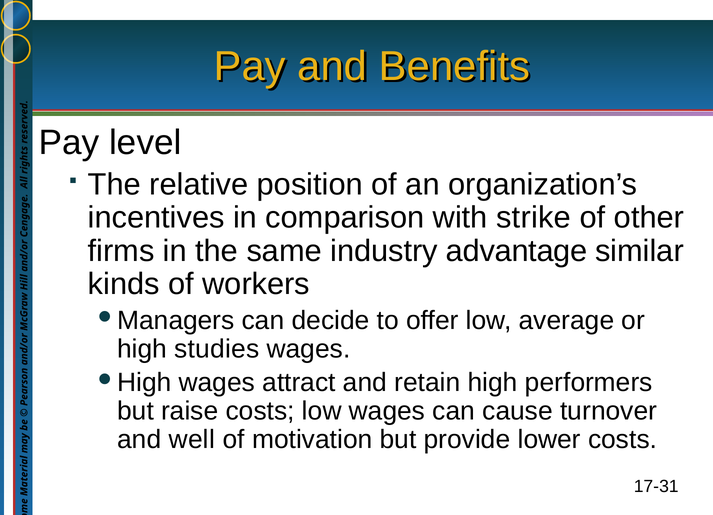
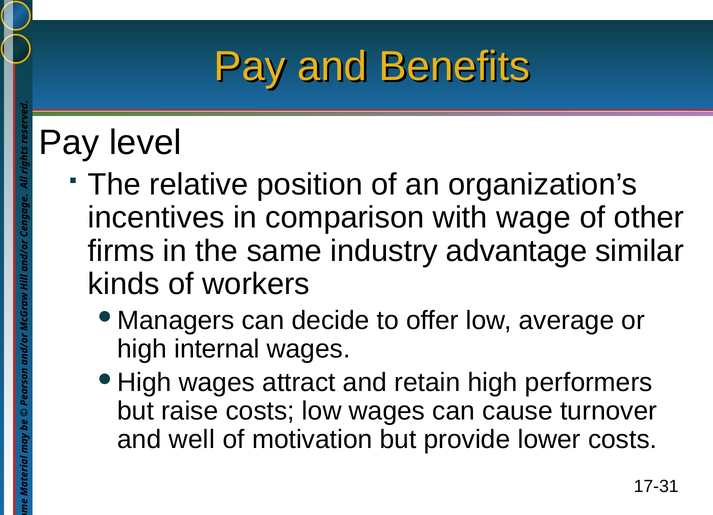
strike: strike -> wage
studies: studies -> internal
